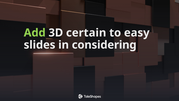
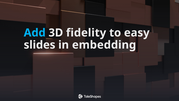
Add colour: light green -> light blue
certain: certain -> fidelity
considering: considering -> embedding
